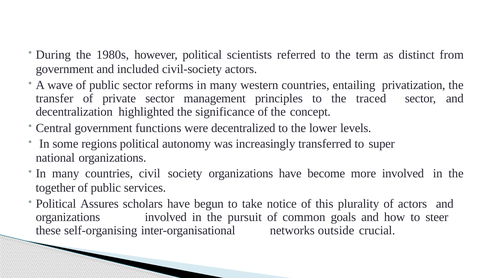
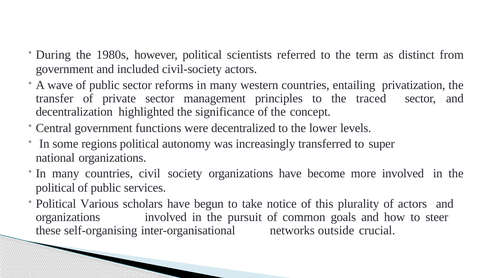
together at (55, 188): together -> political
Assures: Assures -> Various
